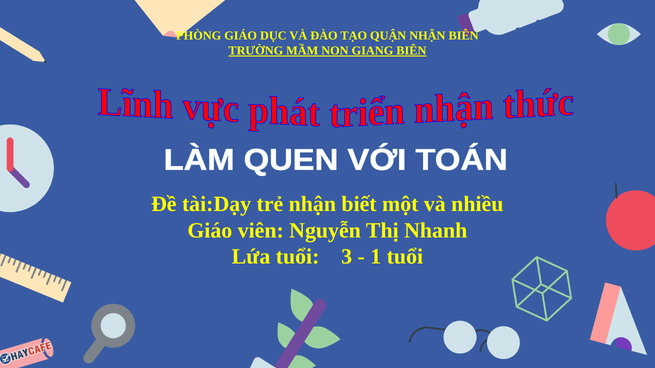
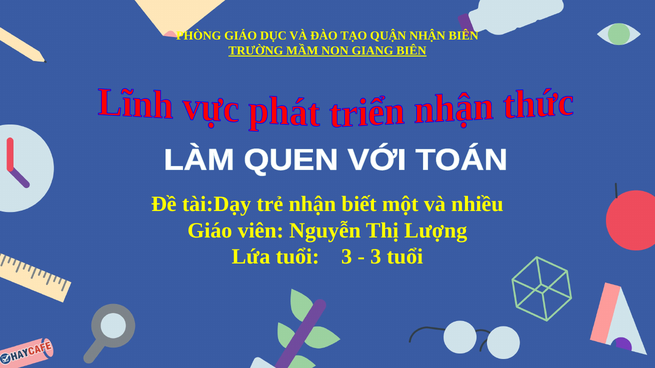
Nhanh: Nhanh -> Lượng
1 at (376, 257): 1 -> 3
